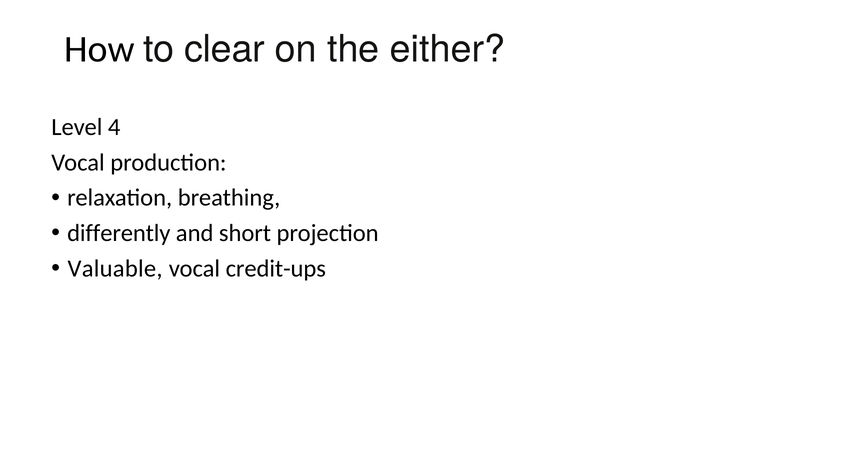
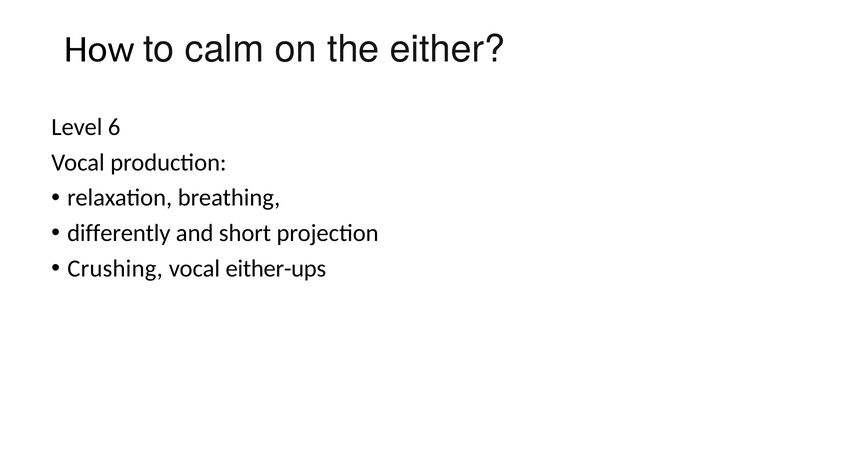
clear: clear -> calm
4: 4 -> 6
Valuable: Valuable -> Crushing
credit-ups: credit-ups -> either-ups
